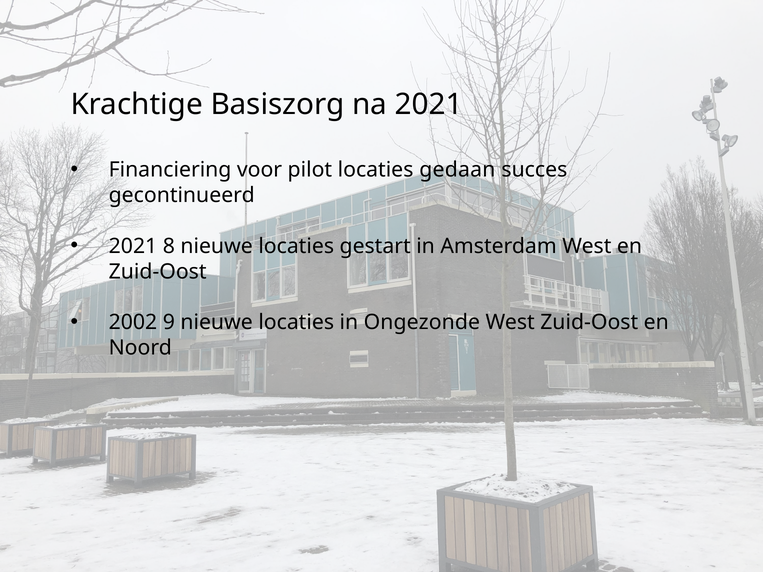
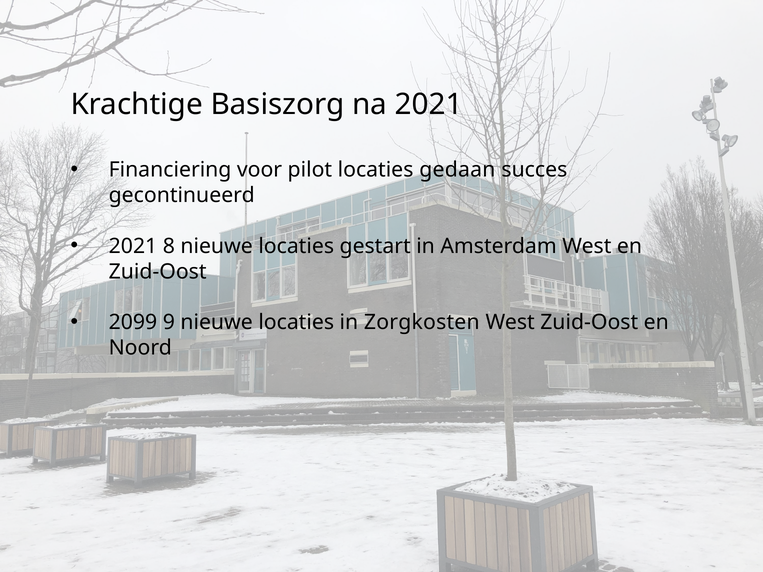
2002: 2002 -> 2099
Ongezonde: Ongezonde -> Zorgkosten
